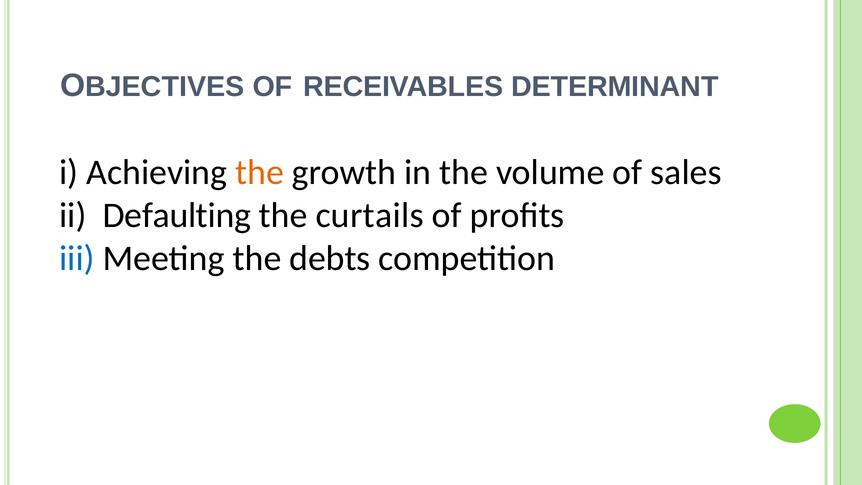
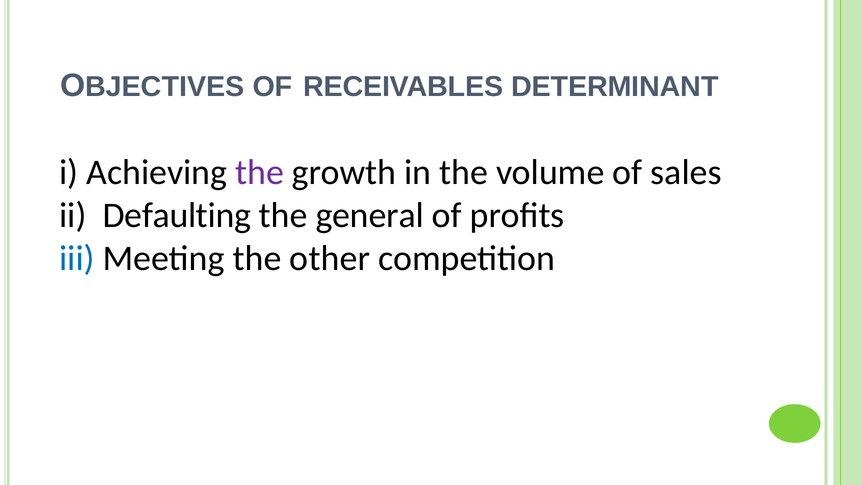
the at (260, 172) colour: orange -> purple
curtails: curtails -> general
debts: debts -> other
